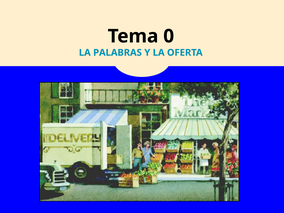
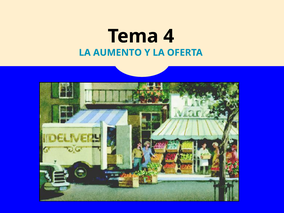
0: 0 -> 4
PALABRAS: PALABRAS -> AUMENTO
